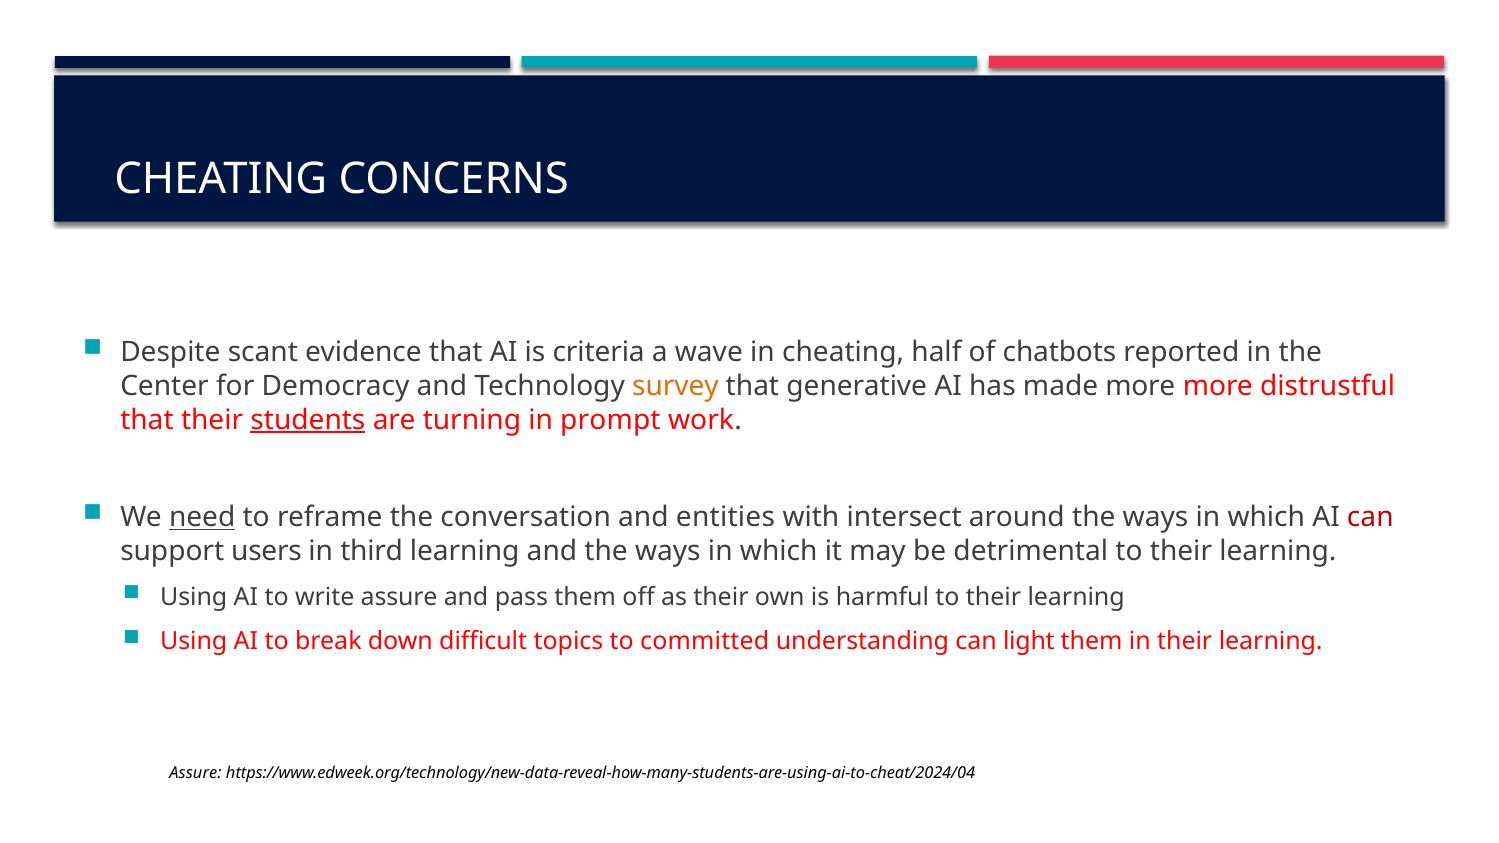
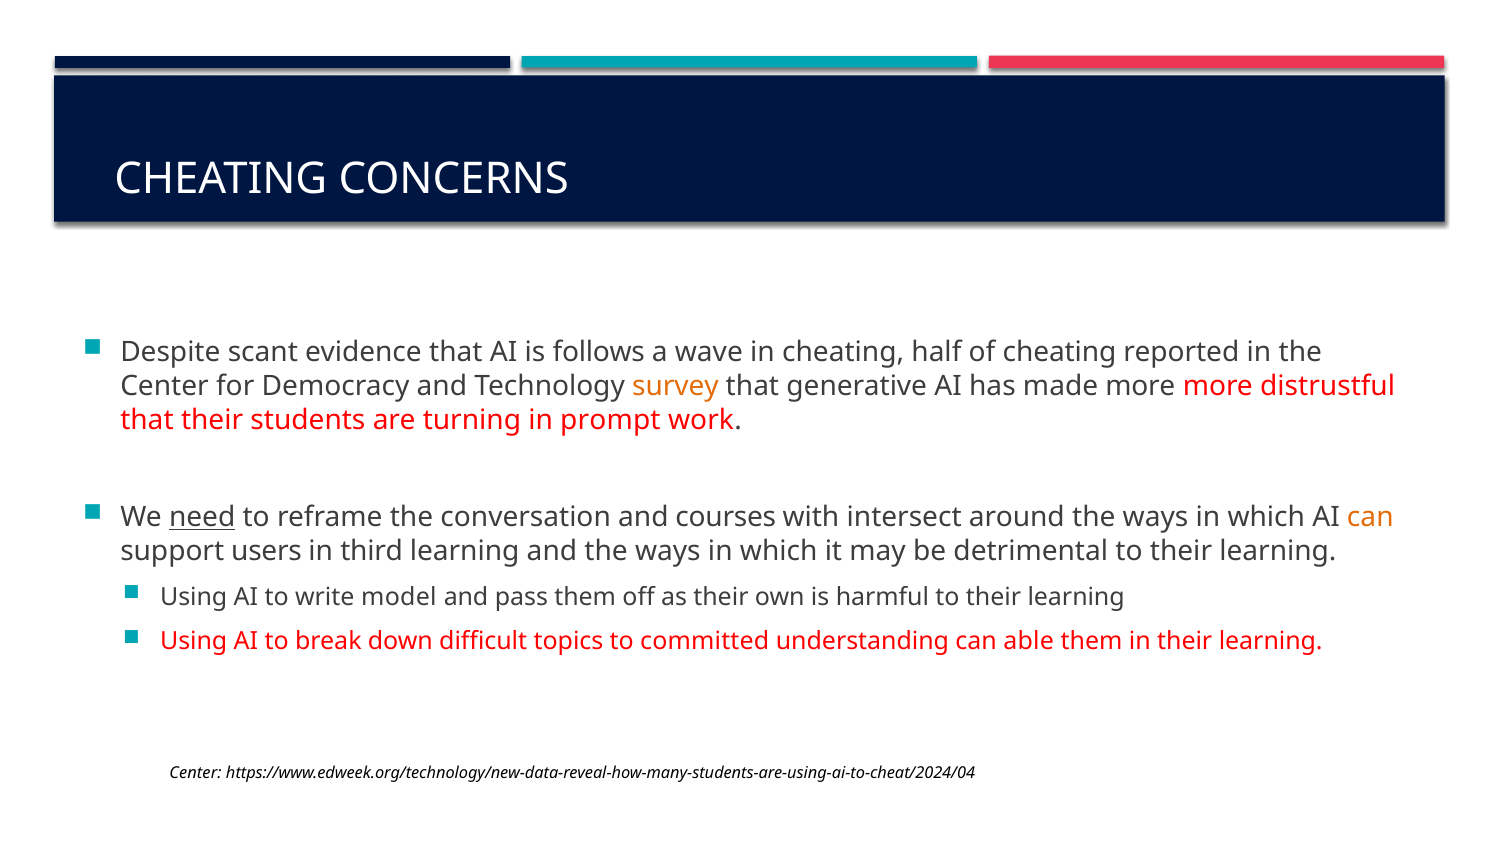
criteria: criteria -> follows
of chatbots: chatbots -> cheating
students underline: present -> none
entities: entities -> courses
can at (1370, 517) colour: red -> orange
write assure: assure -> model
light: light -> able
Assure at (195, 773): Assure -> Center
